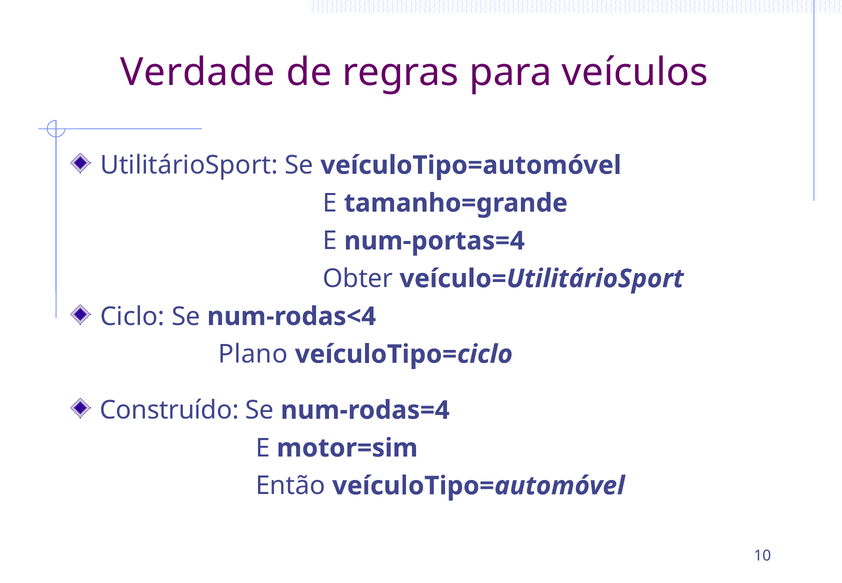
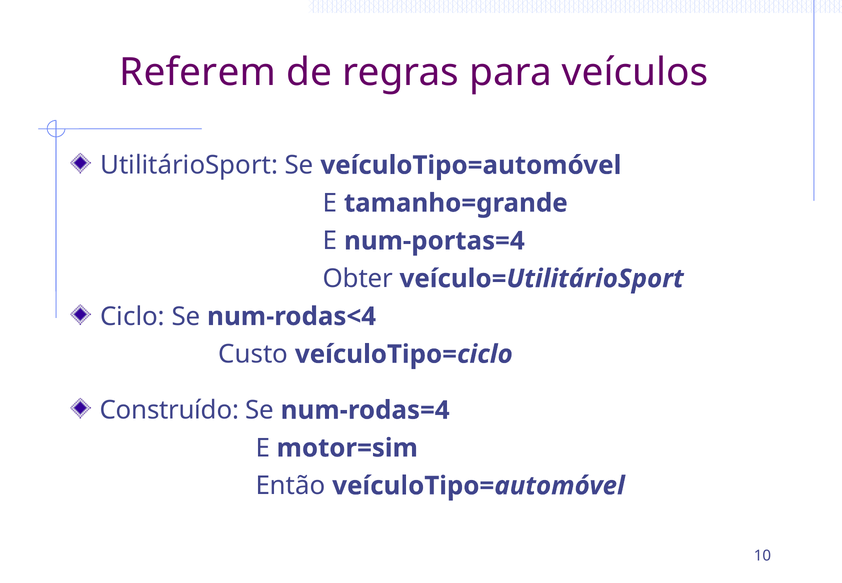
Verdade: Verdade -> Referem
Plano: Plano -> Custo
